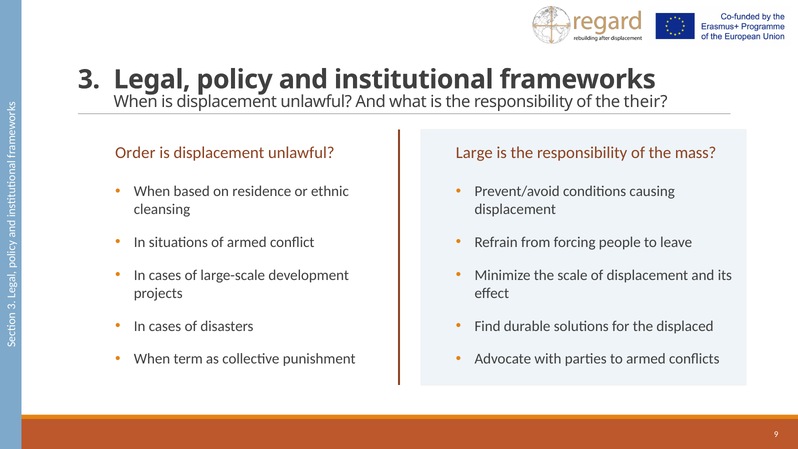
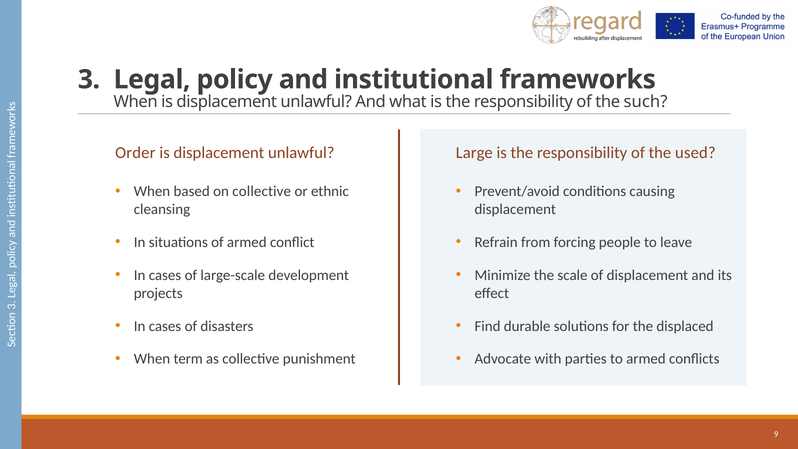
their: their -> such
mass: mass -> used
on residence: residence -> collective
